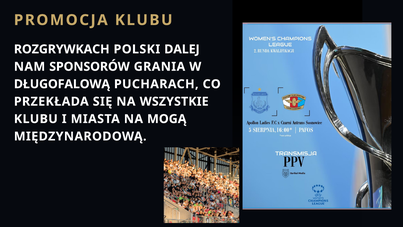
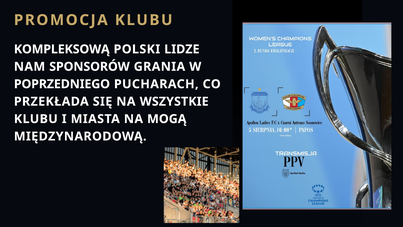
ROZGRYWKACH: ROZGRYWKACH -> KOMPLEKSOWĄ
DALEJ: DALEJ -> LIDZE
DŁUGOFALOWĄ: DŁUGOFALOWĄ -> POPRZEDNIEGO
